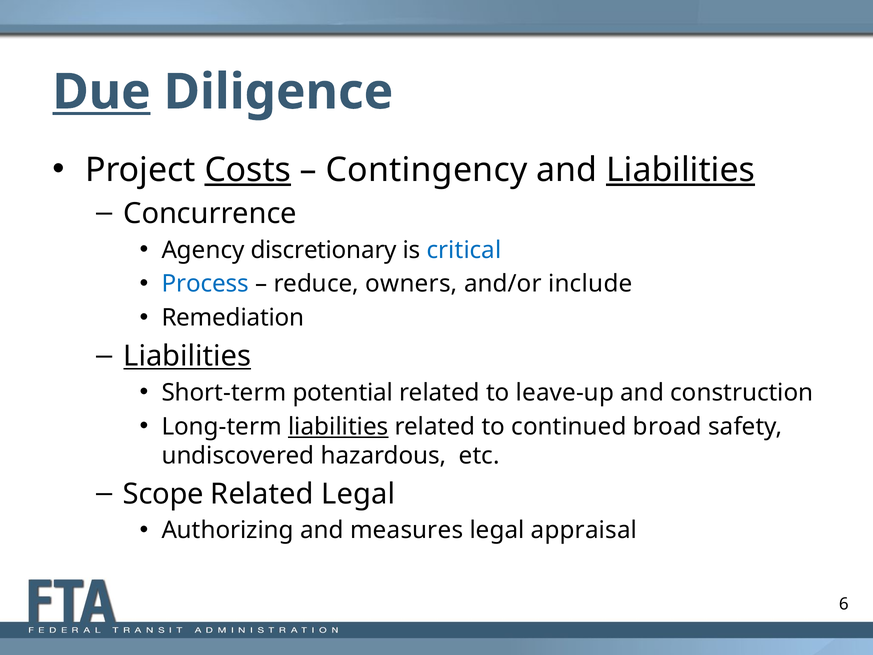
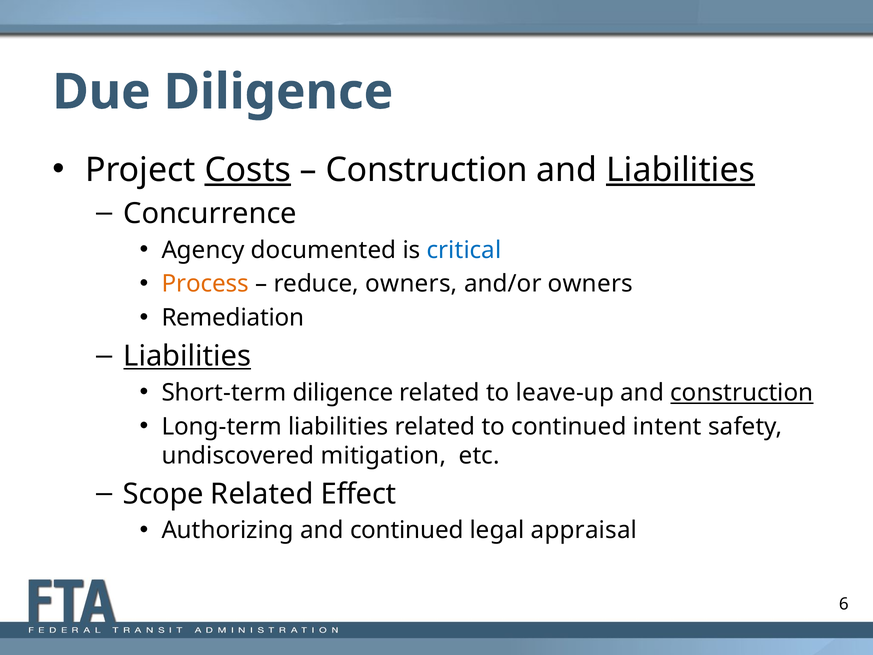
Due underline: present -> none
Contingency at (427, 170): Contingency -> Construction
discretionary: discretionary -> documented
Process colour: blue -> orange
and/or include: include -> owners
Short-term potential: potential -> diligence
construction at (742, 393) underline: none -> present
liabilities at (338, 426) underline: present -> none
broad: broad -> intent
hazardous: hazardous -> mitigation
Related Legal: Legal -> Effect
and measures: measures -> continued
